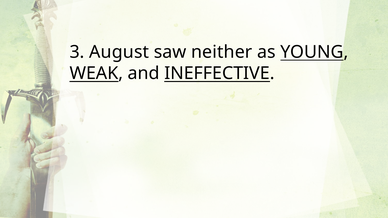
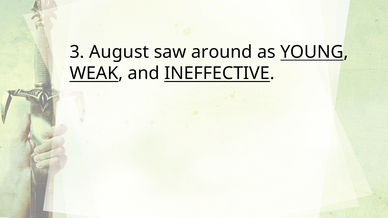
neither: neither -> around
